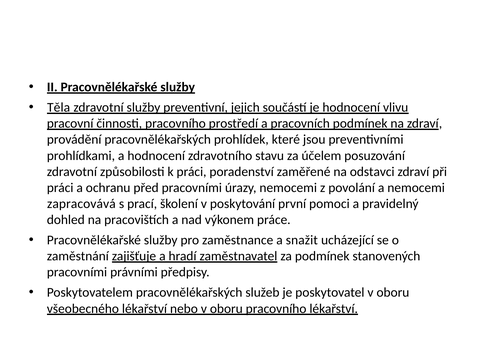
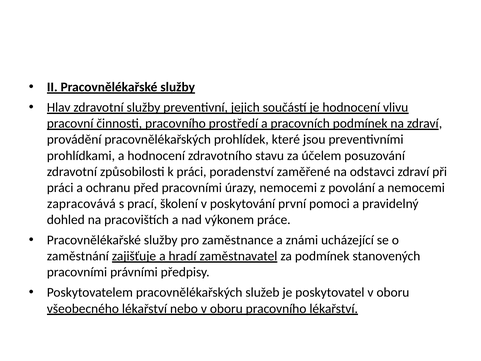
Těla: Těla -> Hlav
snažit: snažit -> známi
